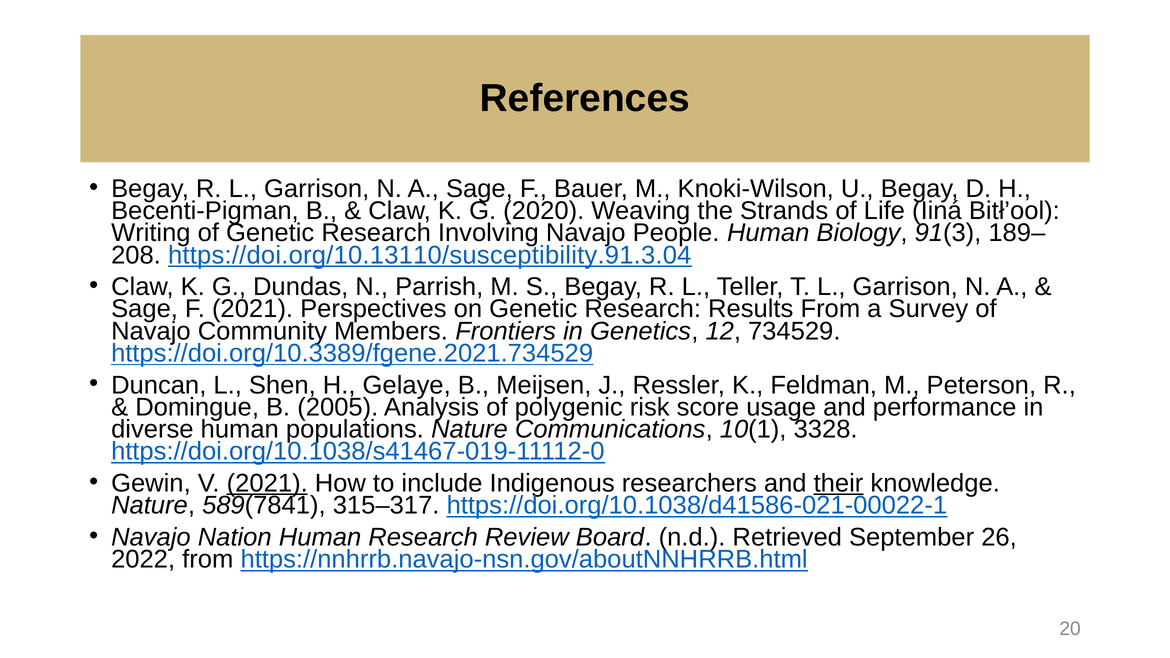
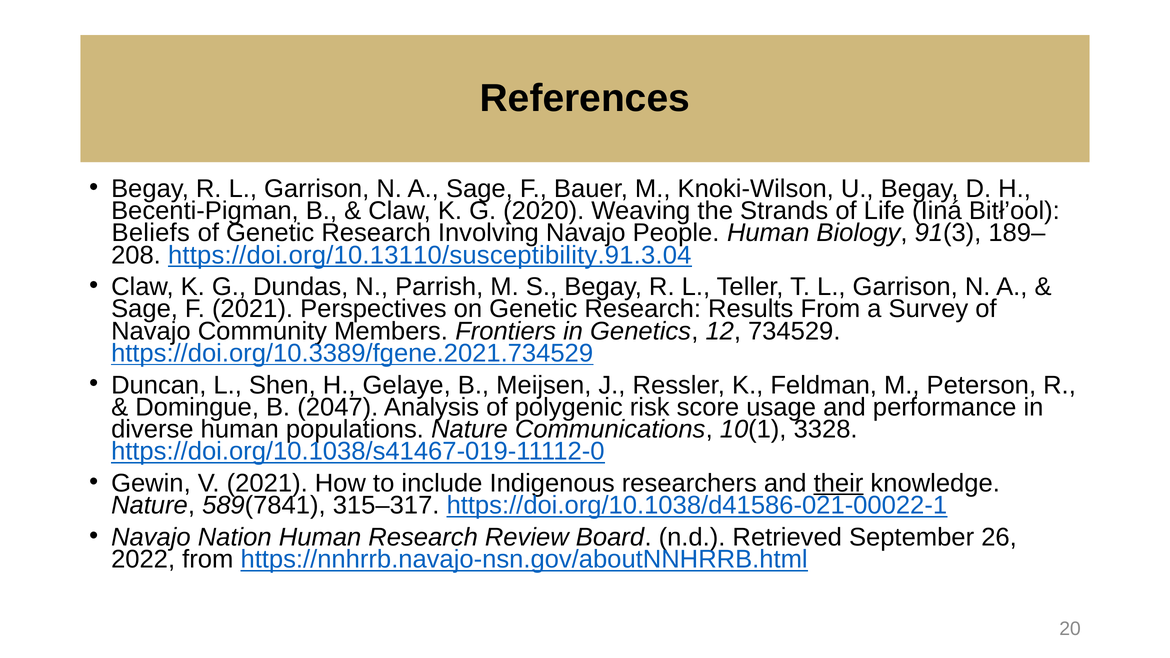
Writing: Writing -> Beliefs
2005: 2005 -> 2047
2021 at (267, 483) underline: present -> none
